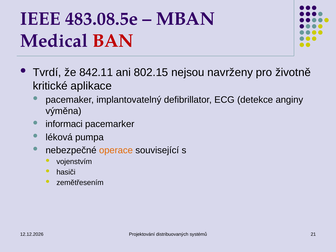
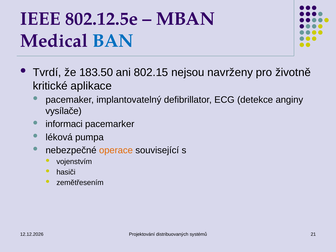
483.08.5e: 483.08.5e -> 802.12.5e
BAN colour: red -> blue
842.11: 842.11 -> 183.50
výměna: výměna -> vysílače
